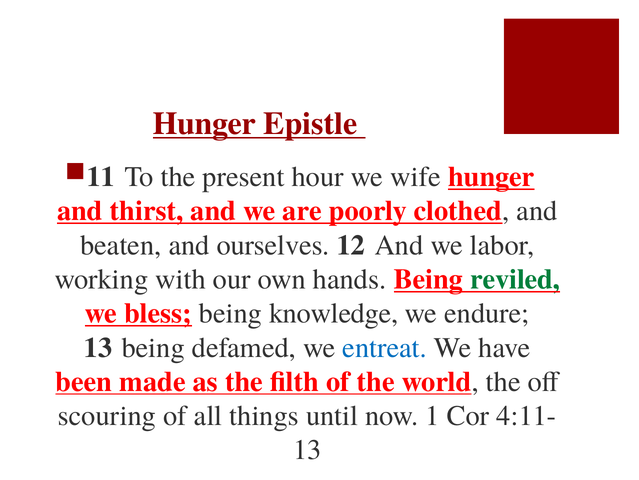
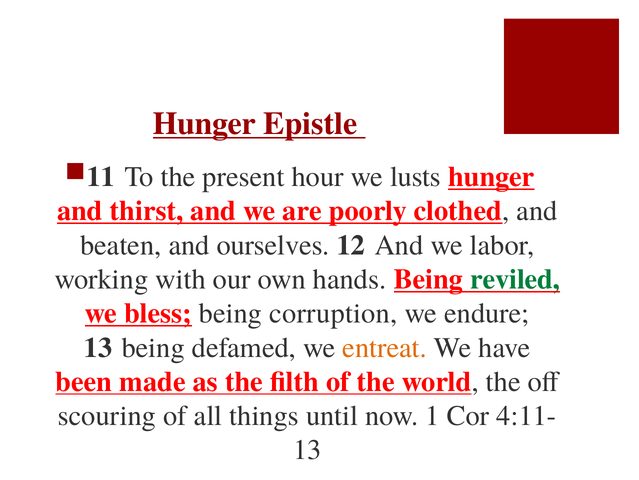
wife: wife -> lusts
knowledge: knowledge -> corruption
entreat colour: blue -> orange
